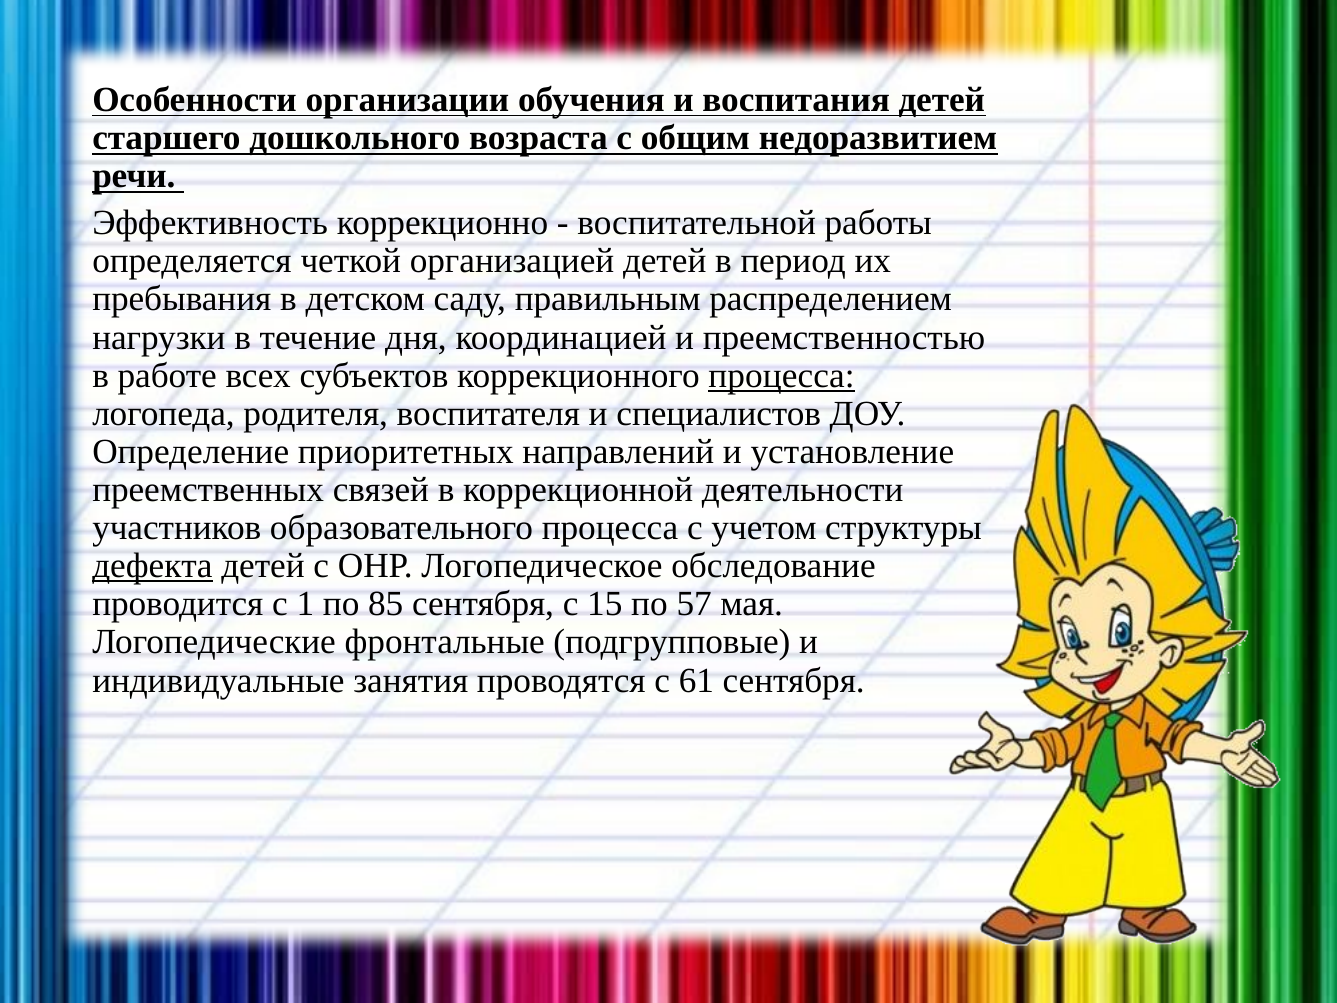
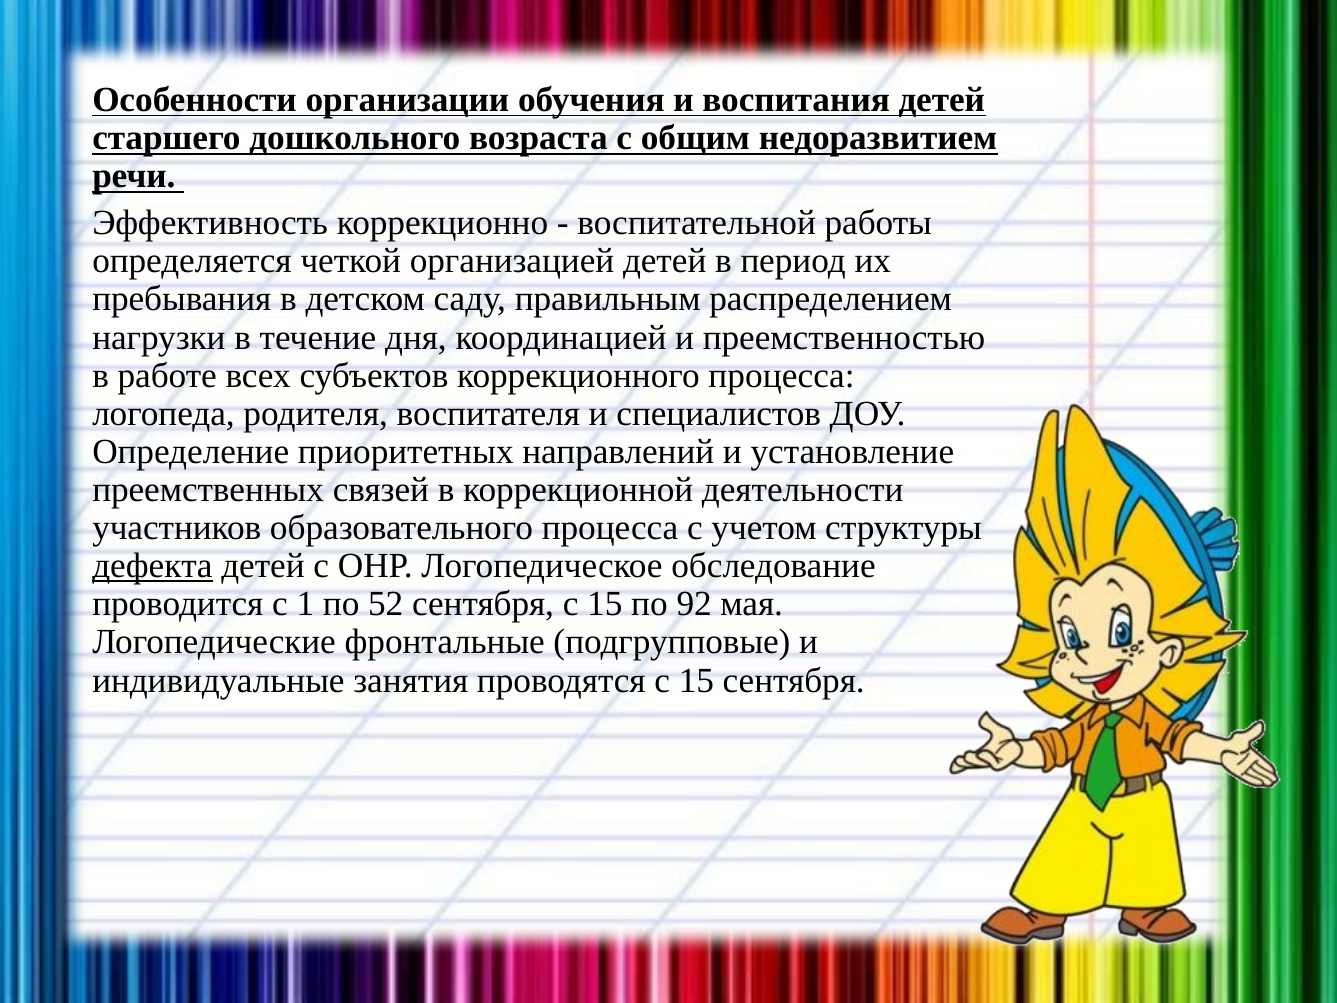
процесса at (781, 375) underline: present -> none
85: 85 -> 52
57: 57 -> 92
проводятся с 61: 61 -> 15
